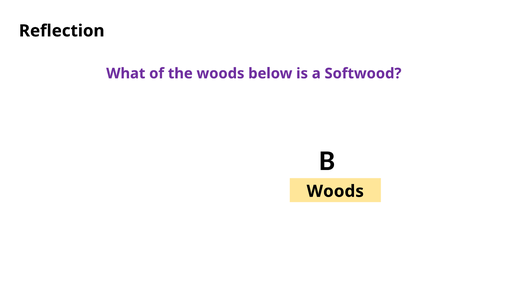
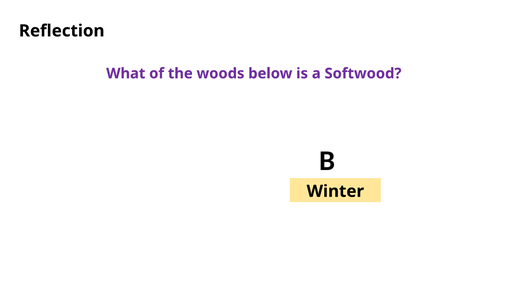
Woods at (335, 191): Woods -> Winter
